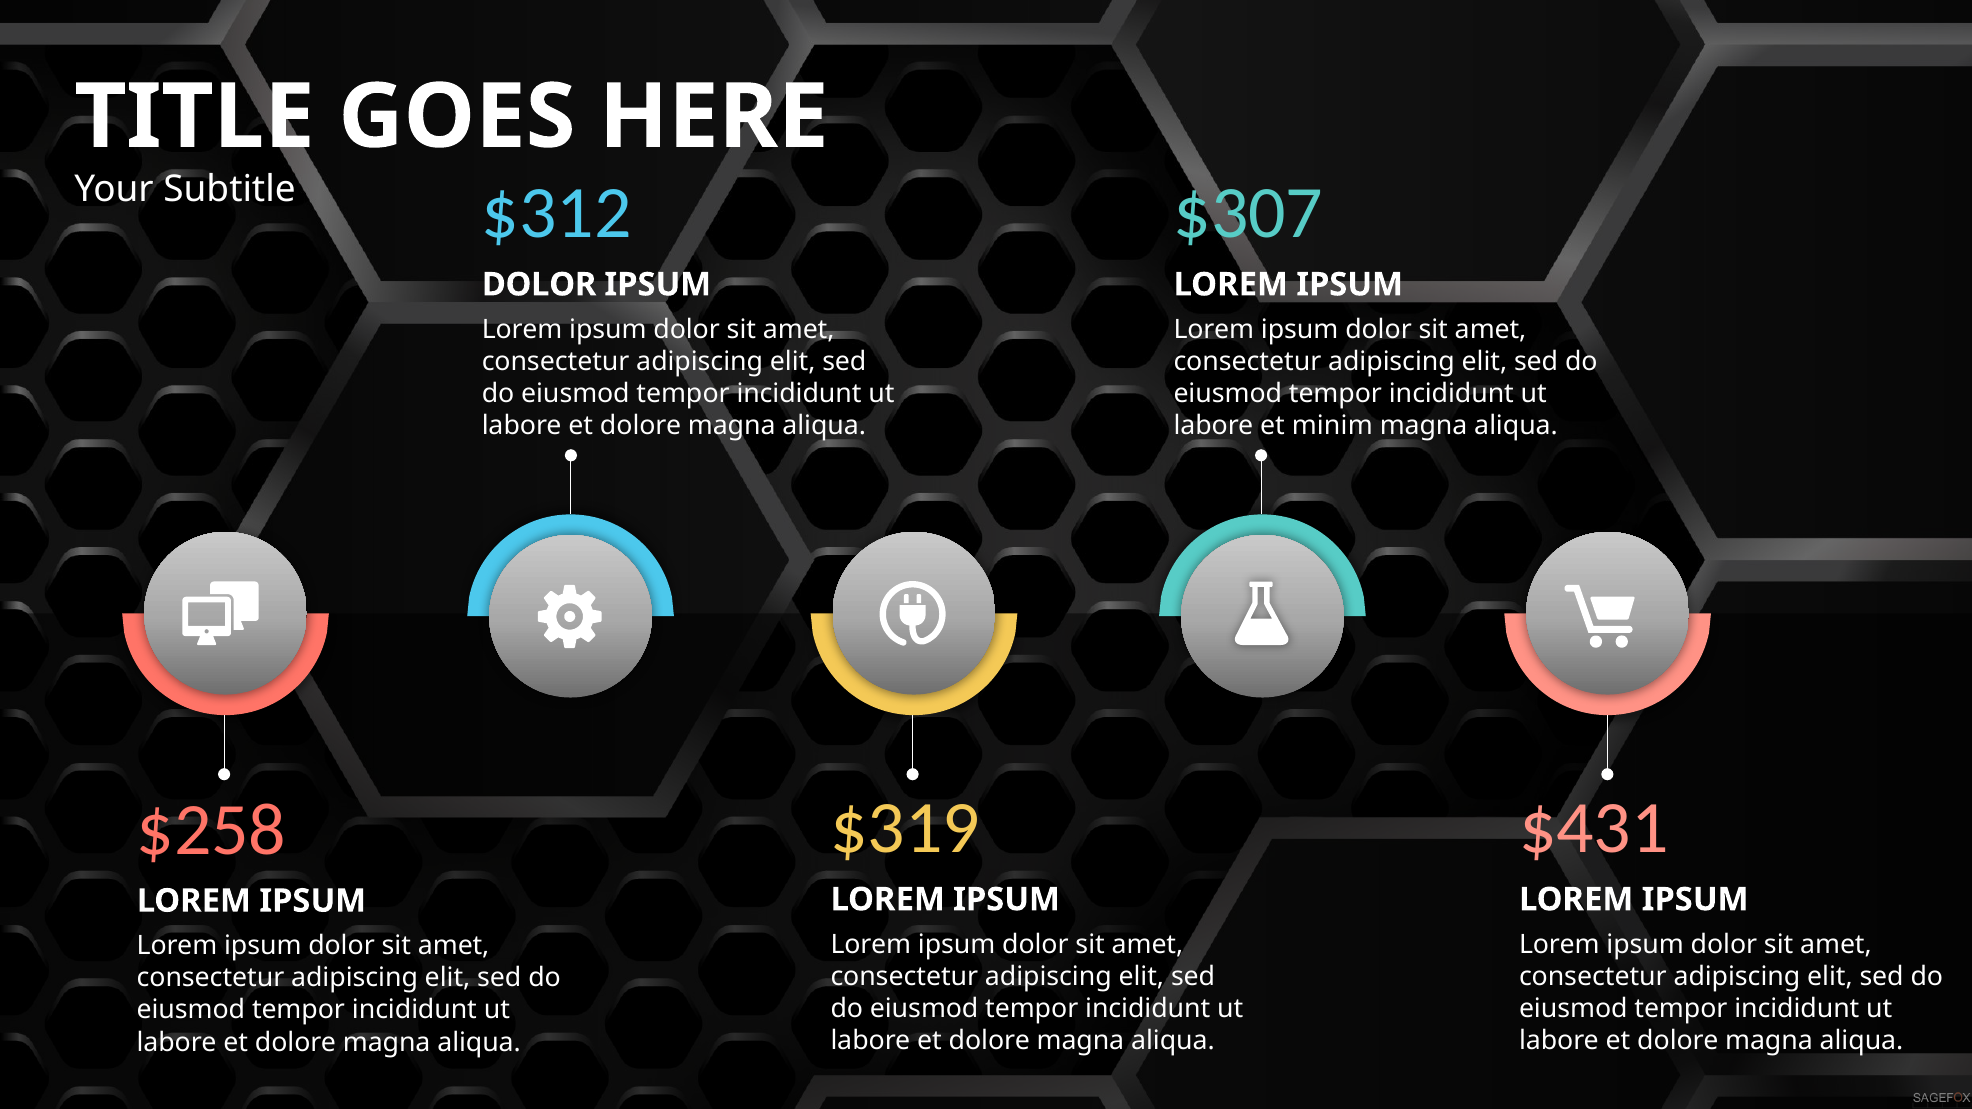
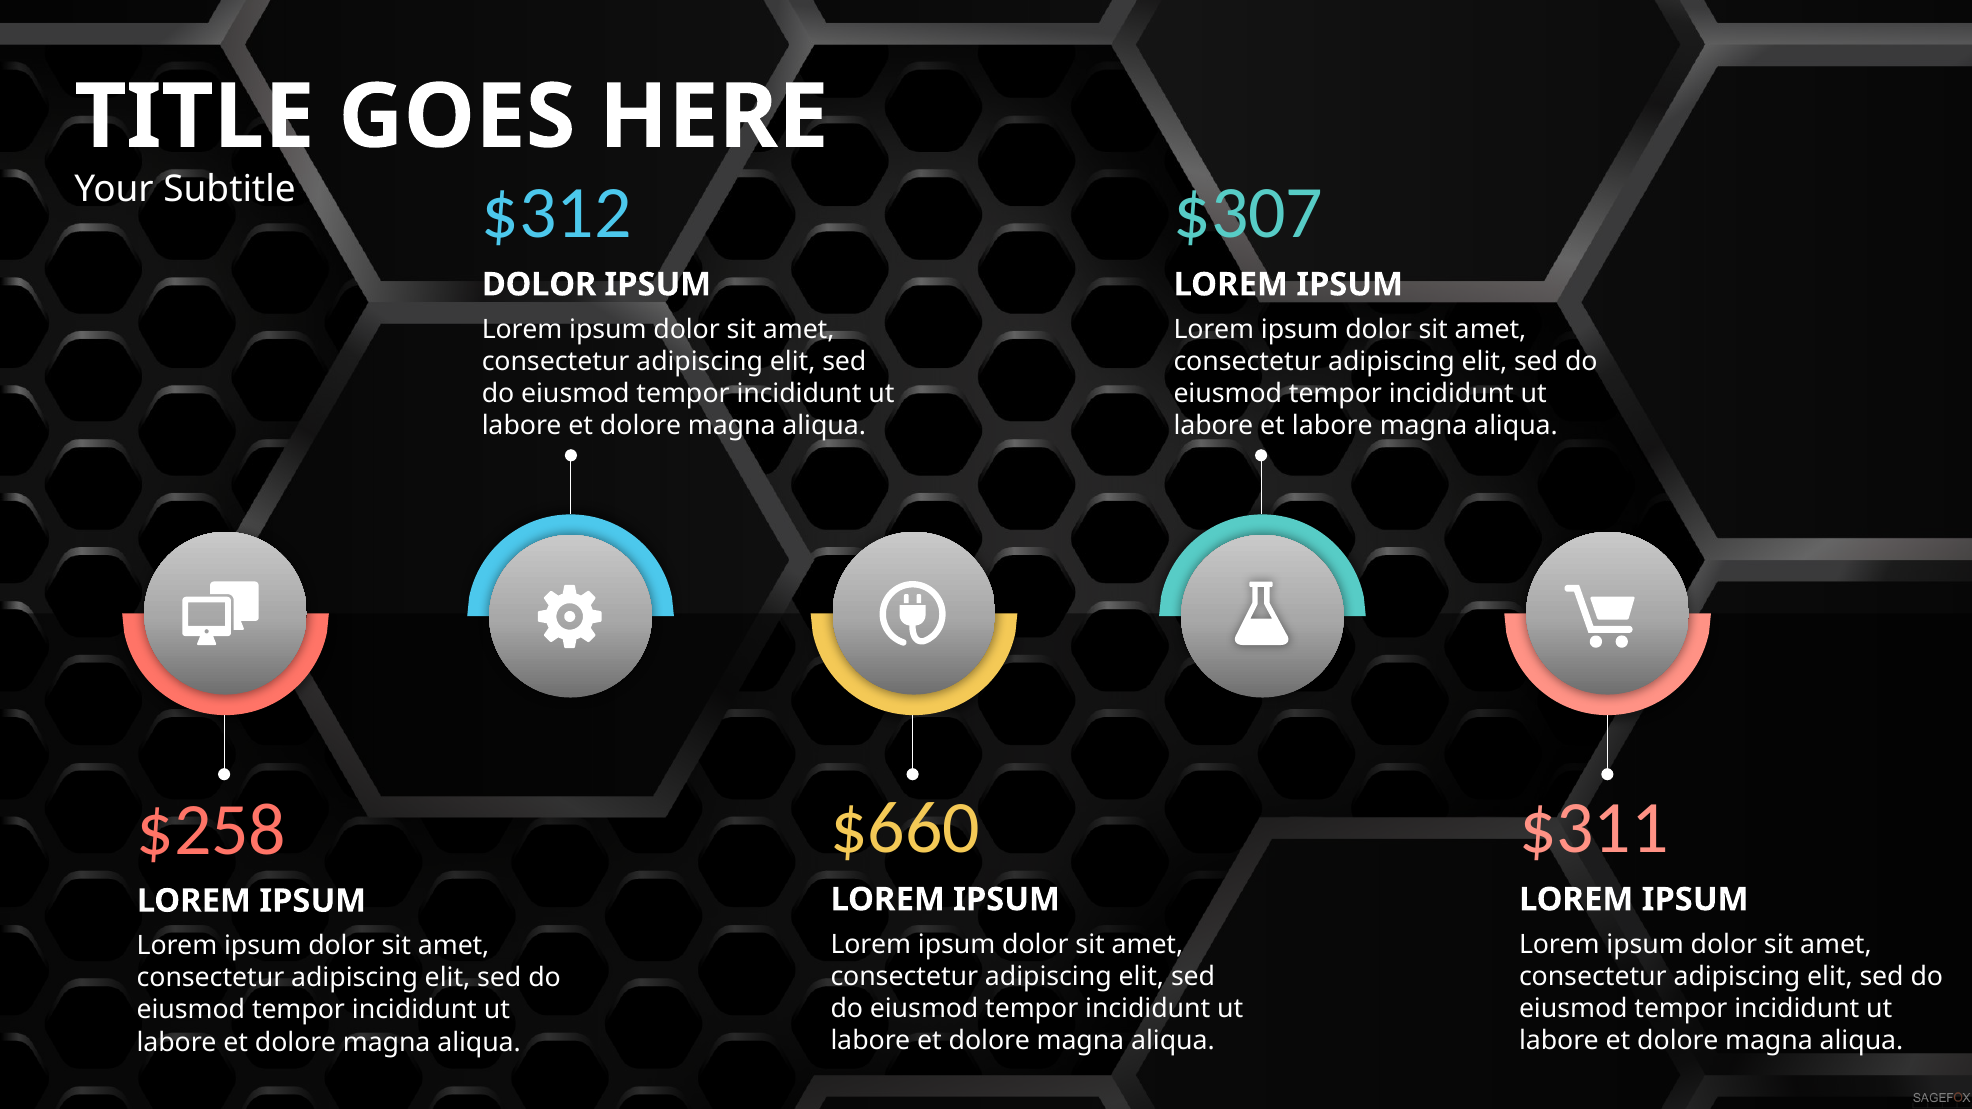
et minim: minim -> labore
$319: $319 -> $660
$431: $431 -> $311
